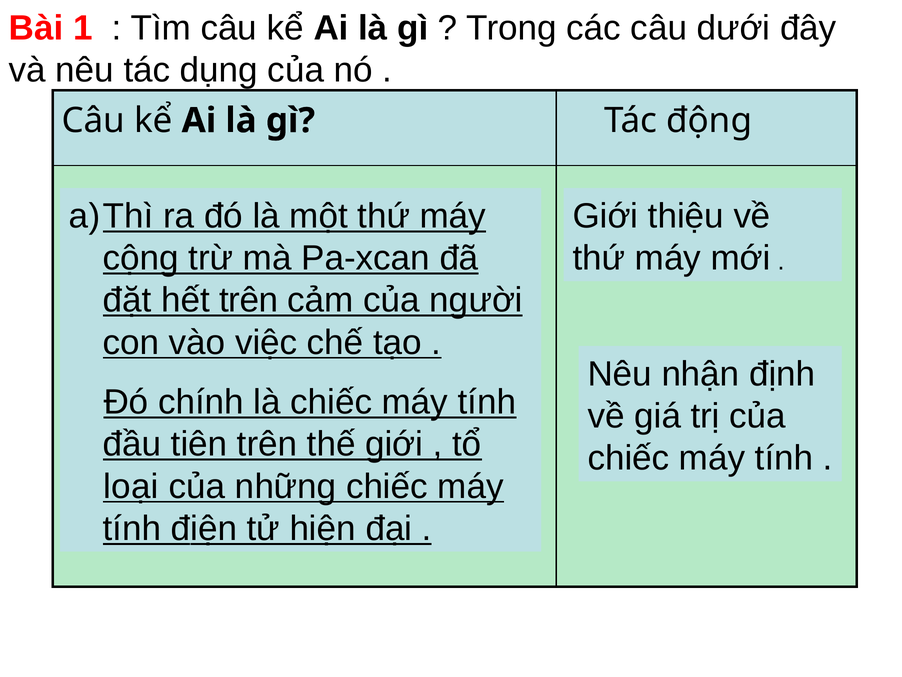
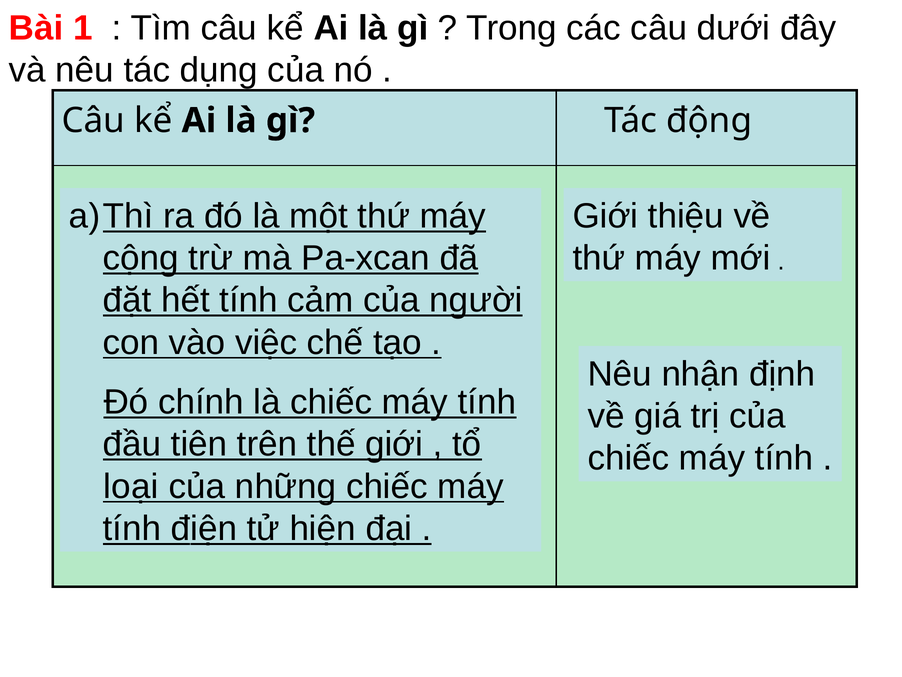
hết trên: trên -> tính
